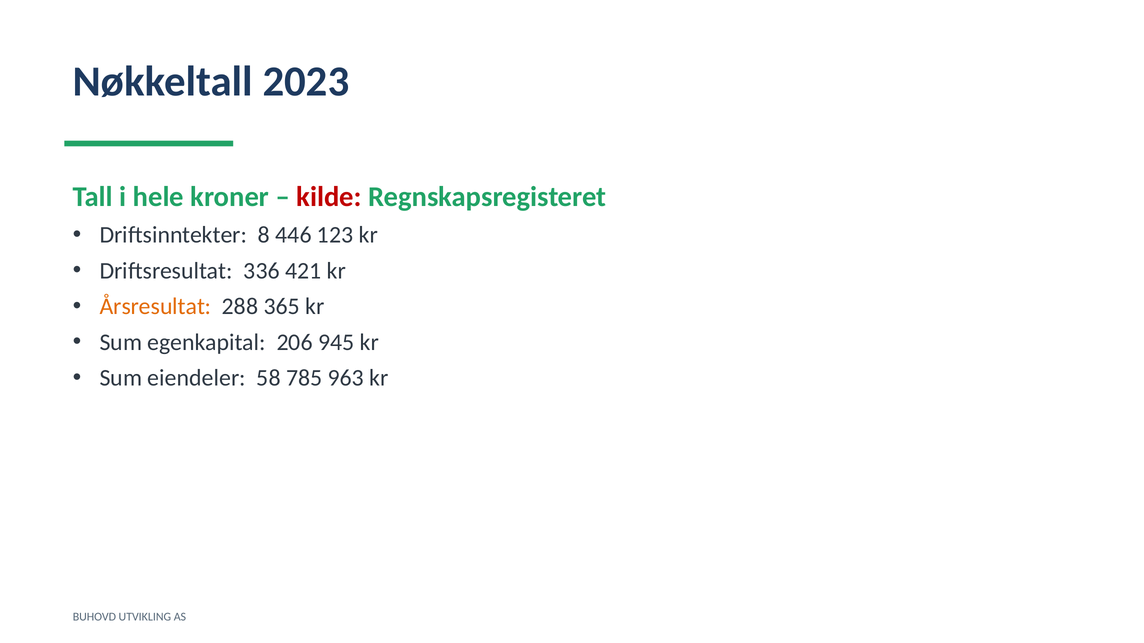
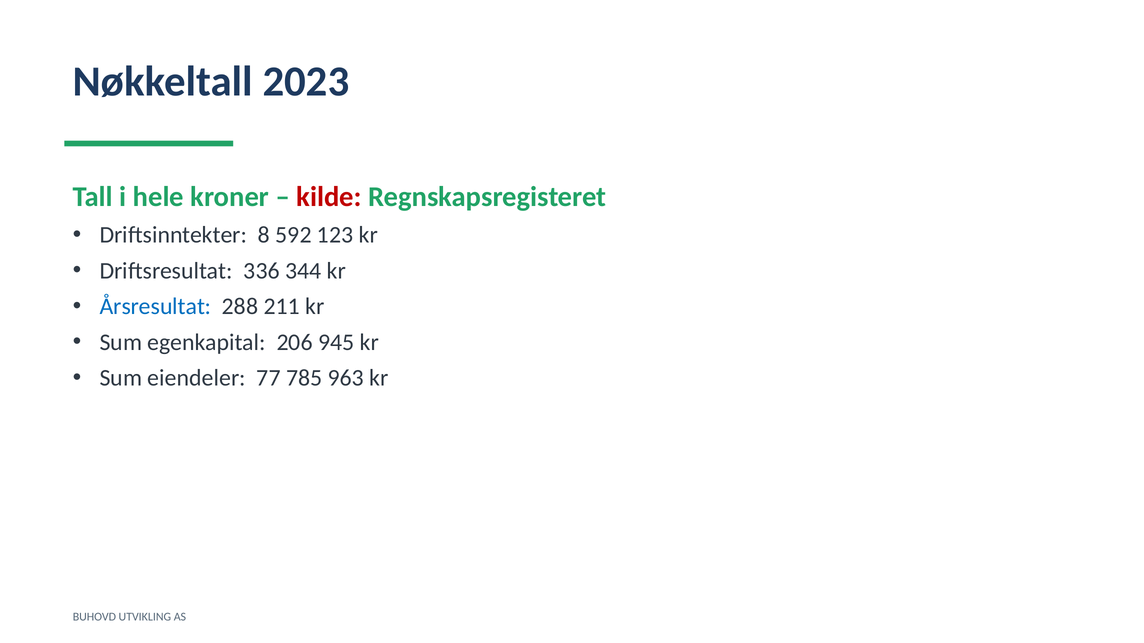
446: 446 -> 592
421: 421 -> 344
Årsresultat colour: orange -> blue
365: 365 -> 211
58: 58 -> 77
